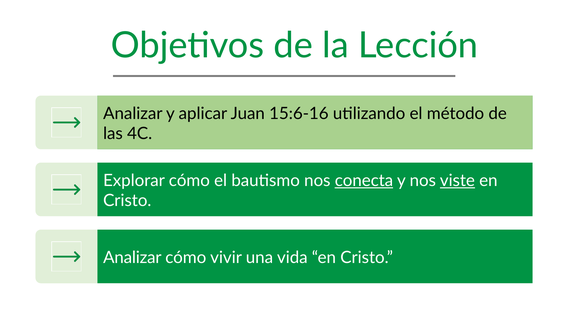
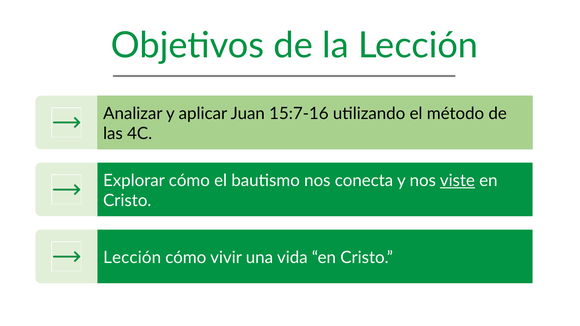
15:6-16: 15:6-16 -> 15:7-16
conecta underline: present -> none
Analizar at (132, 258): Analizar -> Lección
